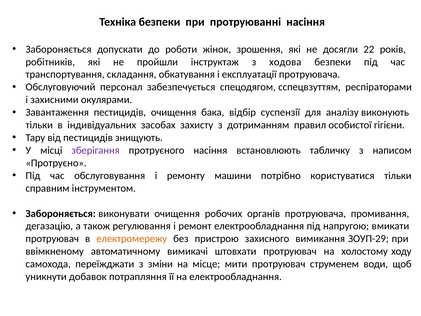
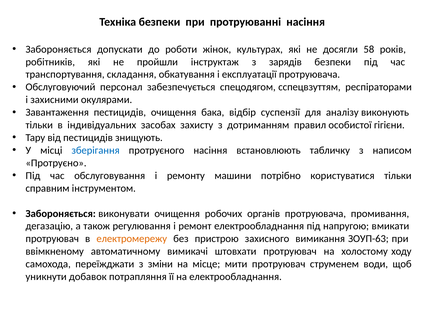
зрошення: зрошення -> культурах
22: 22 -> 58
ходова: ходова -> зарядів
зберігання colour: purple -> blue
ЗОУП-29: ЗОУП-29 -> ЗОУП-63
